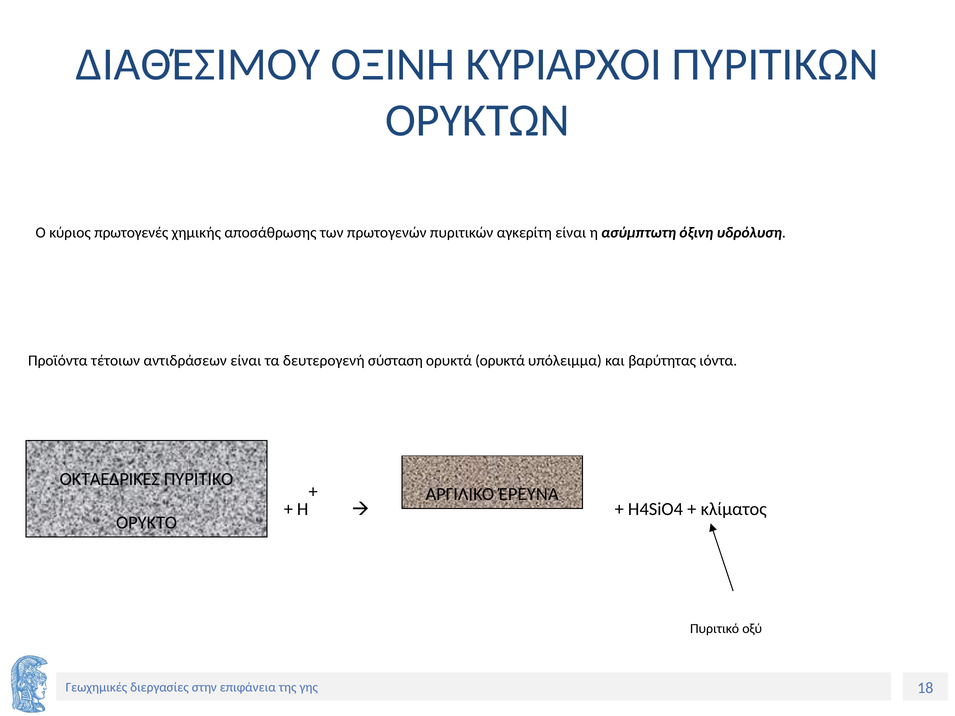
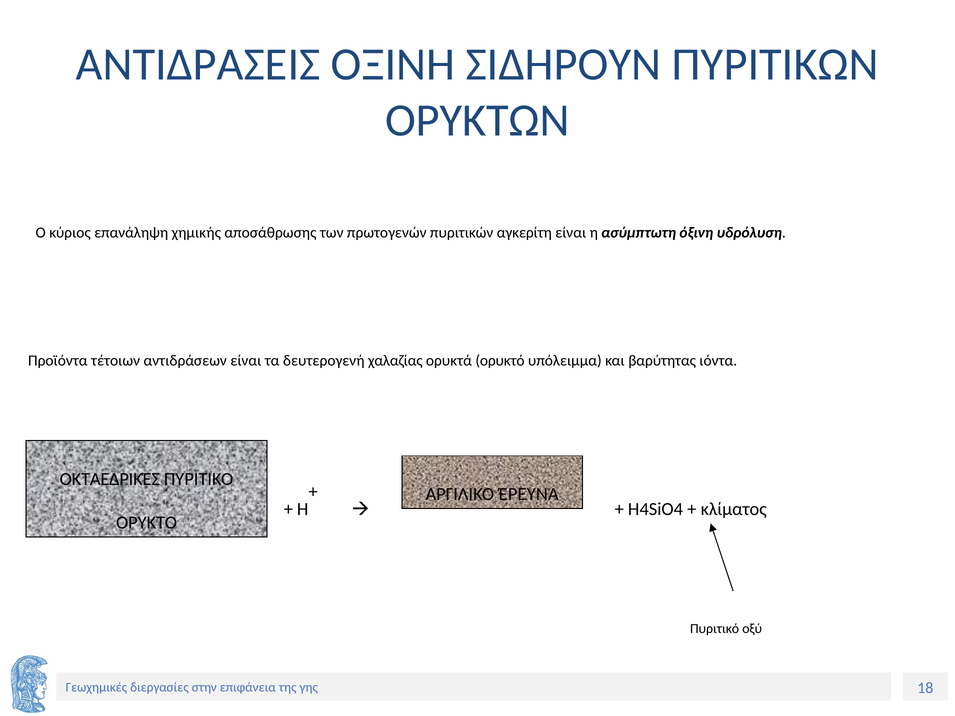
ΔΙΑΘΈΣΙΜΟΥ: ΔΙΑΘΈΣΙΜΟΥ -> ΑΝΤΙΔΡΑΣΕΙΣ
ΚΥΡΙΑΡΧΟΙ: ΚΥΡΙΑΡΧΟΙ -> ΣΙΔΗΡΟΥΝ
πρωτογενές: πρωτογενές -> επανάληψη
σύσταση: σύσταση -> χαλαζίας
ορυκτά ορυκτά: ορυκτά -> ορυκτό
